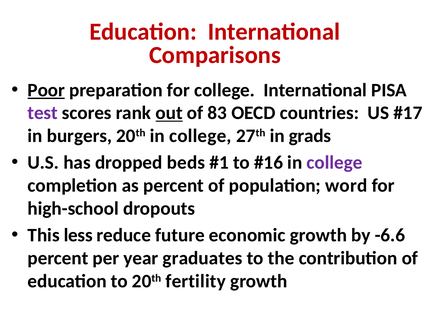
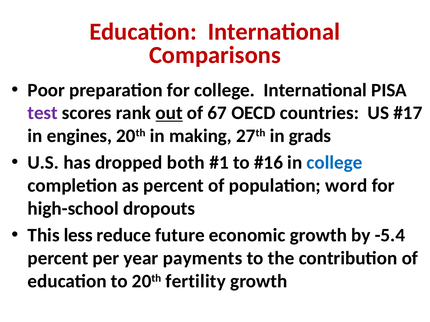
Poor underline: present -> none
83: 83 -> 67
burgers: burgers -> engines
20th in college: college -> making
beds: beds -> both
college at (334, 163) colour: purple -> blue
-6.6: -6.6 -> -5.4
graduates: graduates -> payments
